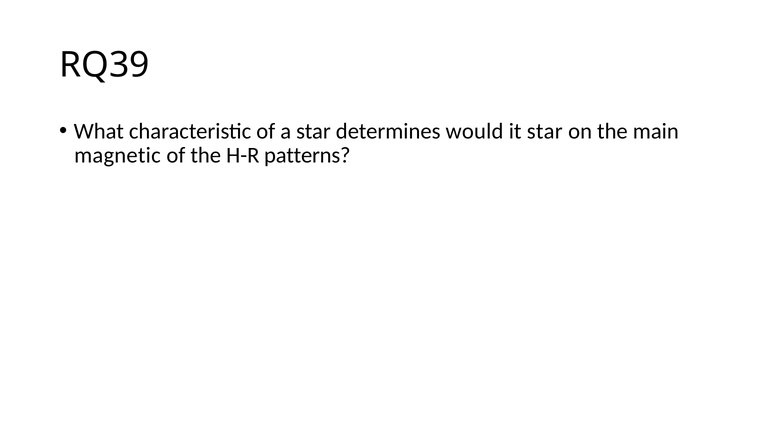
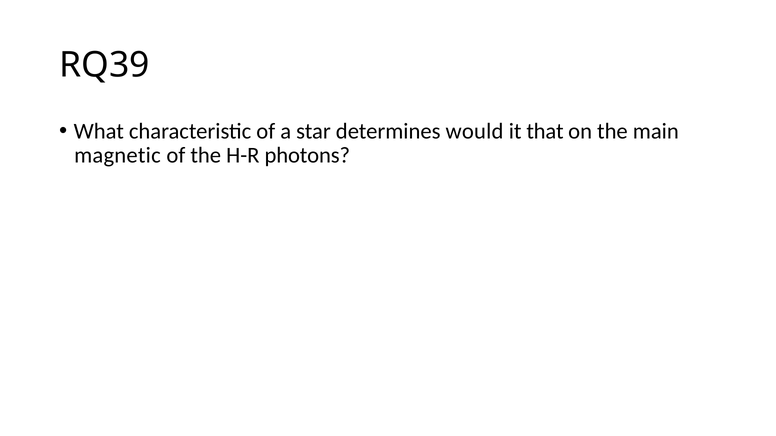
it star: star -> that
patterns: patterns -> photons
